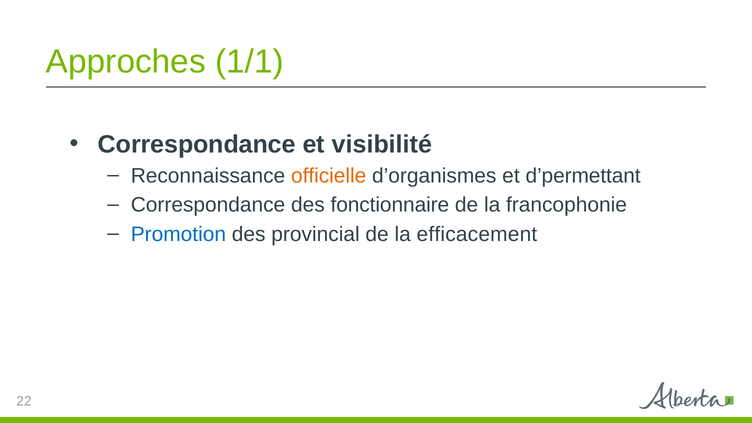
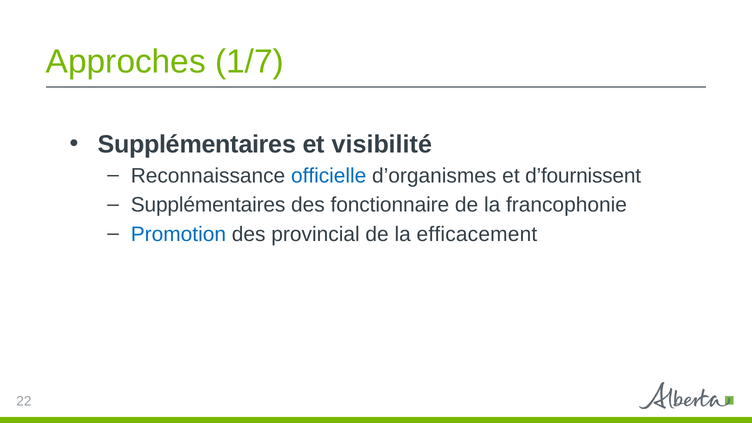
1/1: 1/1 -> 1/7
Correspondance at (197, 144): Correspondance -> Supplémentaires
officielle colour: orange -> blue
d’permettant: d’permettant -> d’fournissent
Correspondance at (208, 205): Correspondance -> Supplémentaires
